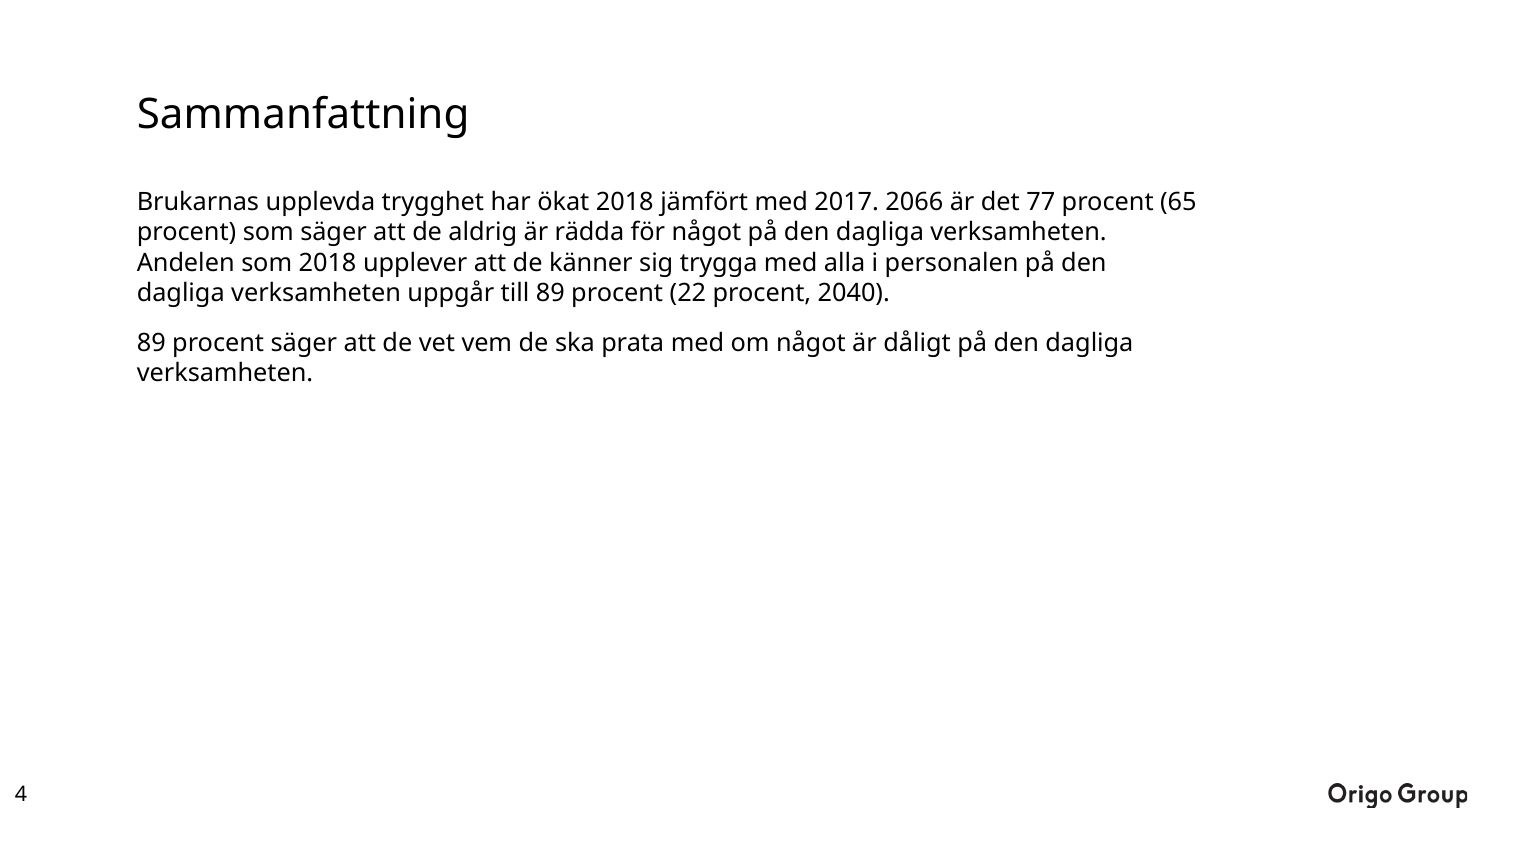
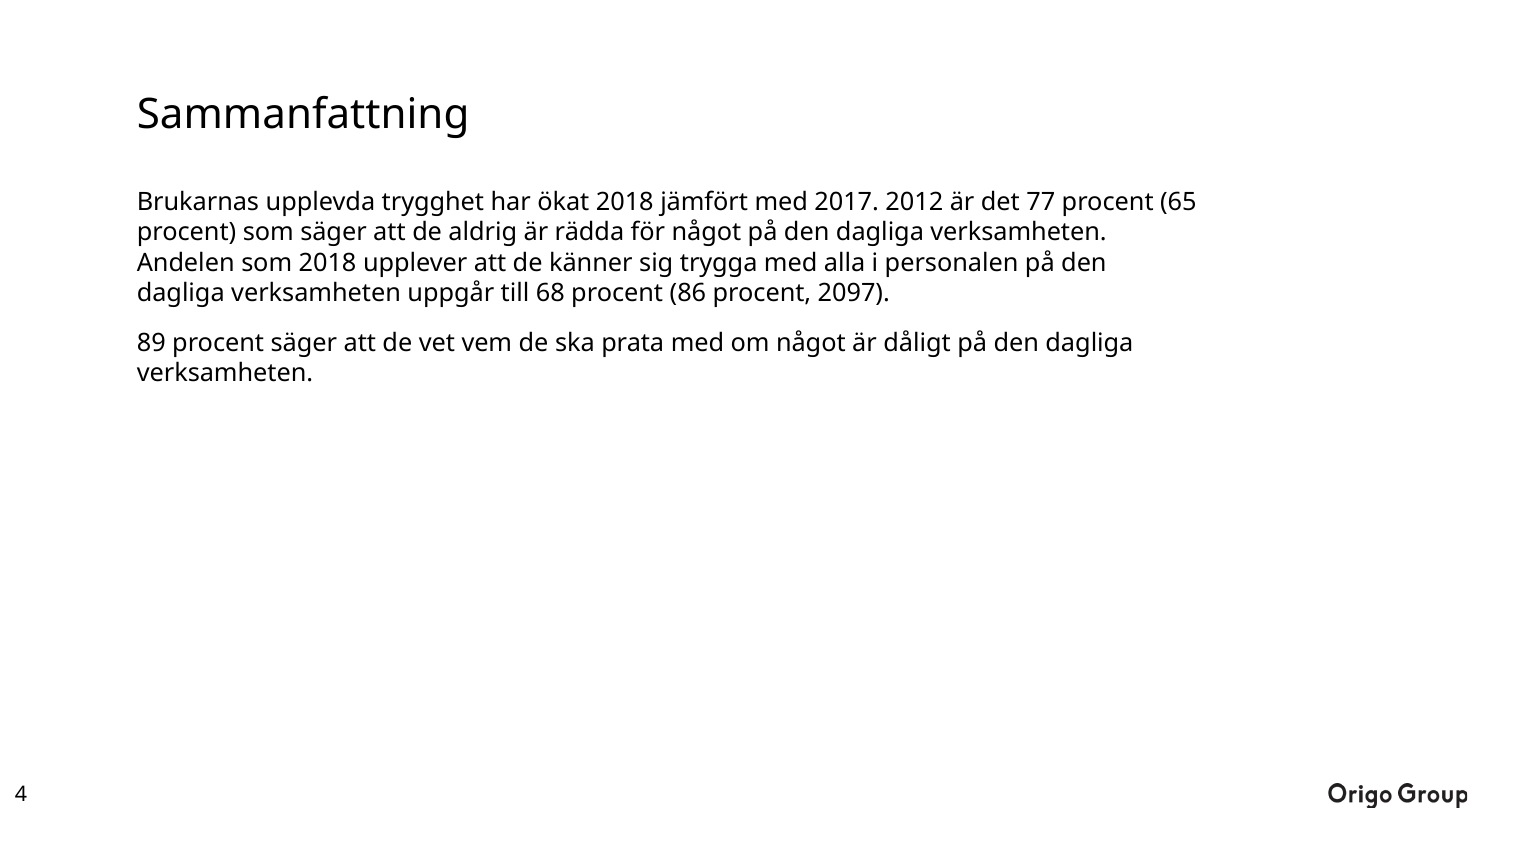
2066: 2066 -> 2012
till 89: 89 -> 68
22: 22 -> 86
2040: 2040 -> 2097
